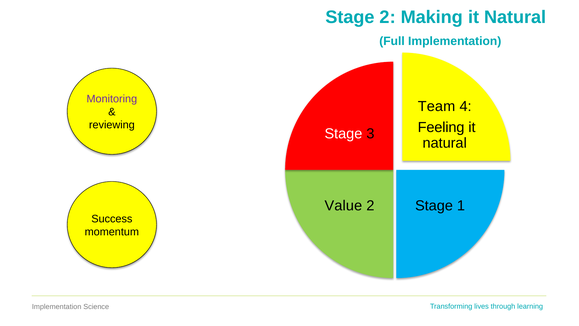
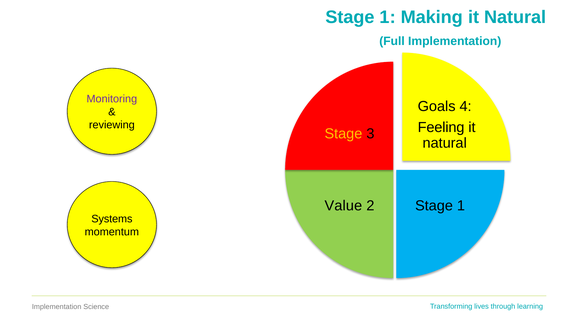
2 at (388, 17): 2 -> 1
Team: Team -> Goals
Stage at (343, 134) colour: white -> yellow
Success: Success -> Systems
